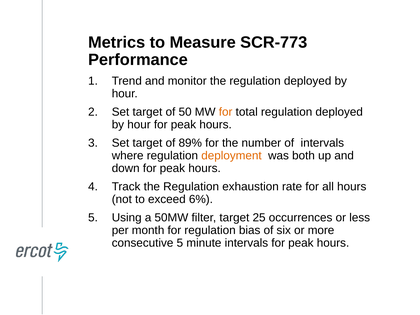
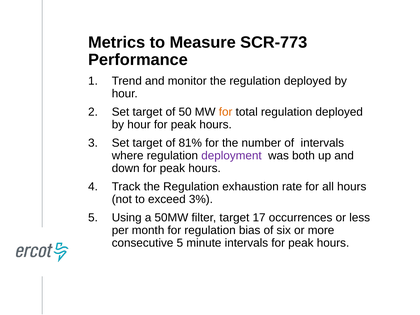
89%: 89% -> 81%
deployment colour: orange -> purple
6%: 6% -> 3%
25: 25 -> 17
